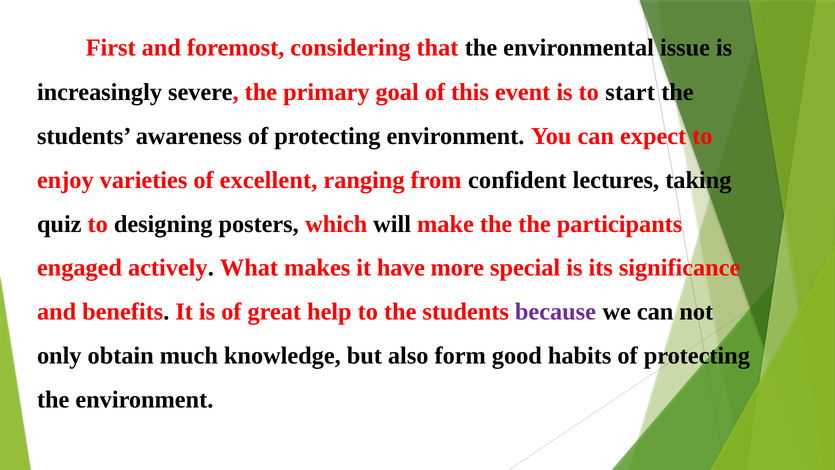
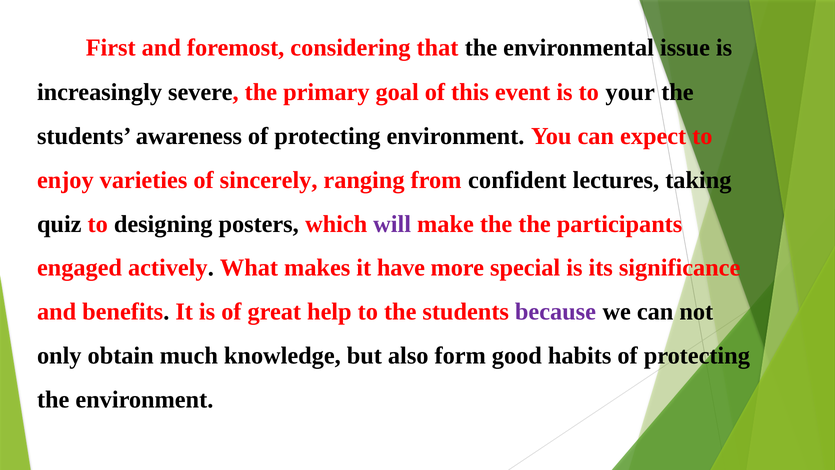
start: start -> your
excellent: excellent -> sincerely
will colour: black -> purple
